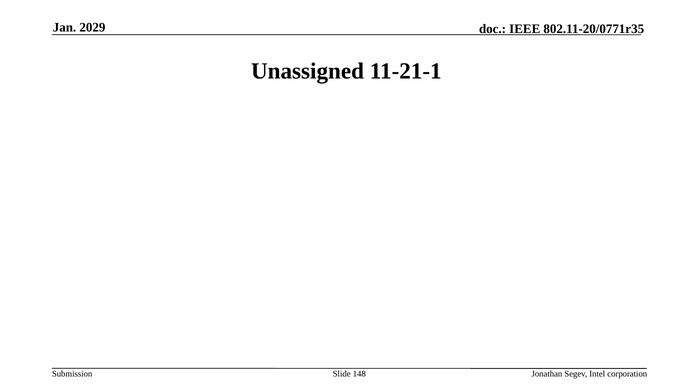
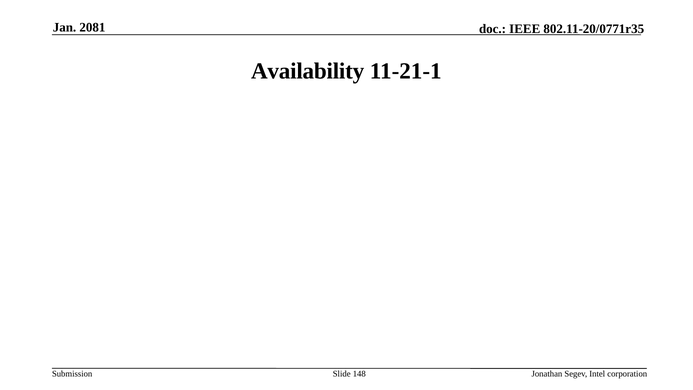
2029: 2029 -> 2081
Unassigned: Unassigned -> Availability
